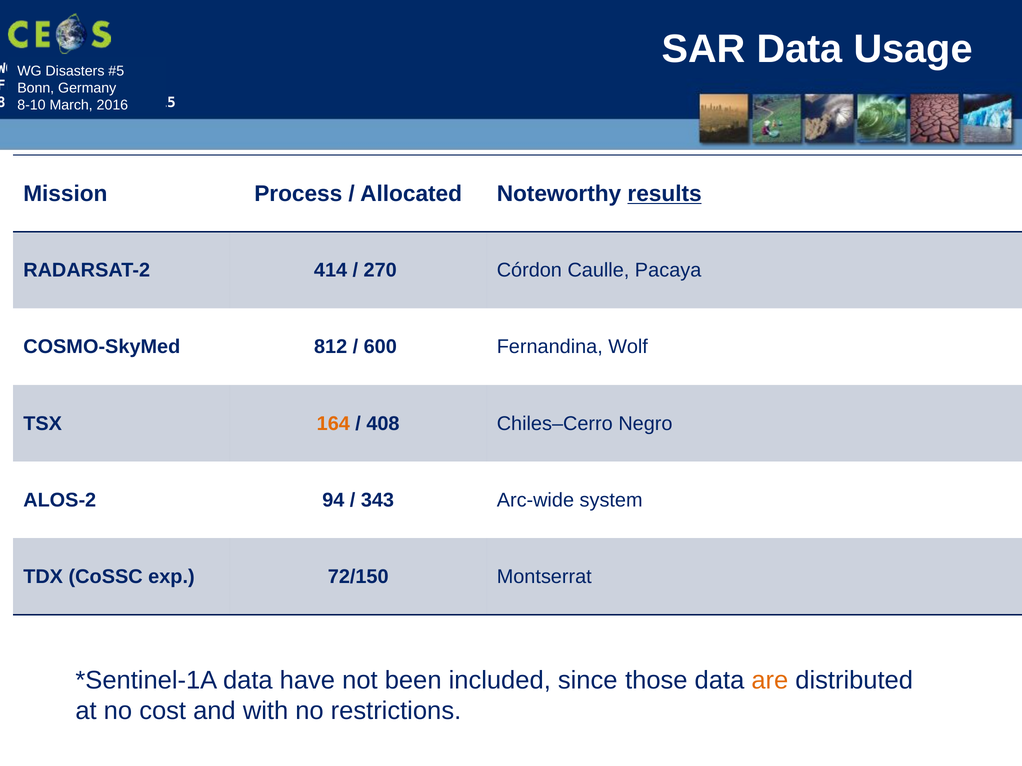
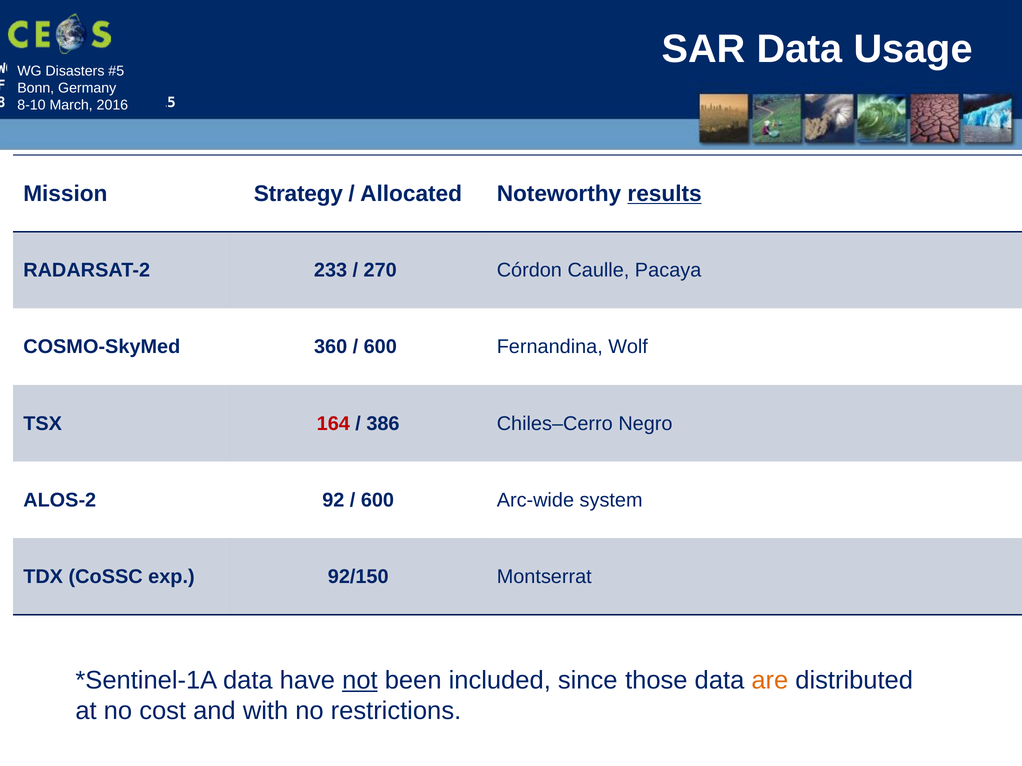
Process: Process -> Strategy
414: 414 -> 233
812: 812 -> 360
164 colour: orange -> red
408: 408 -> 386
94: 94 -> 92
343 at (377, 500): 343 -> 600
72/150: 72/150 -> 92/150
not underline: none -> present
